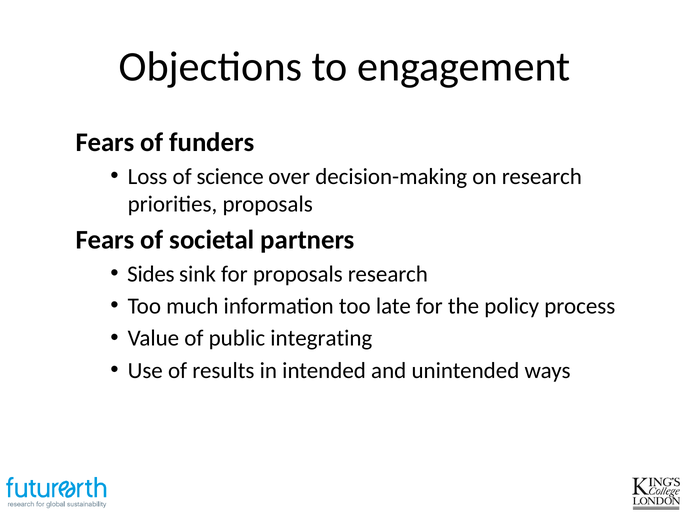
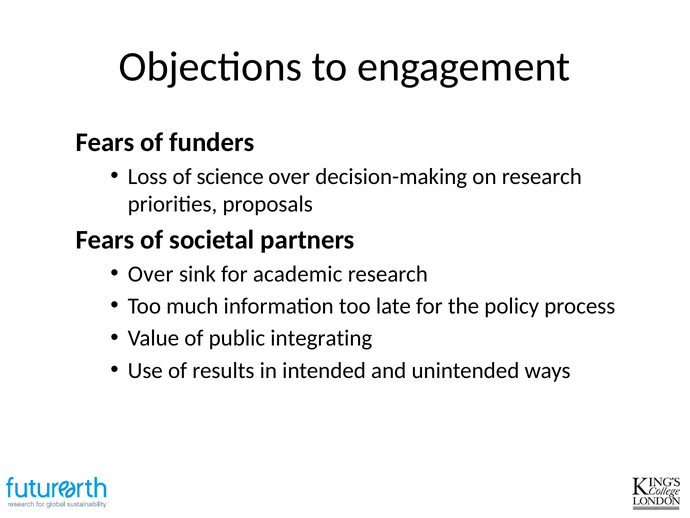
Sides at (151, 274): Sides -> Over
for proposals: proposals -> academic
